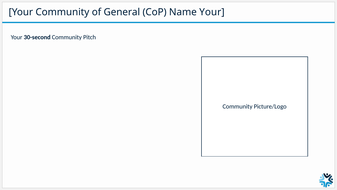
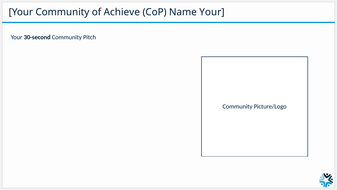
General: General -> Achieve
